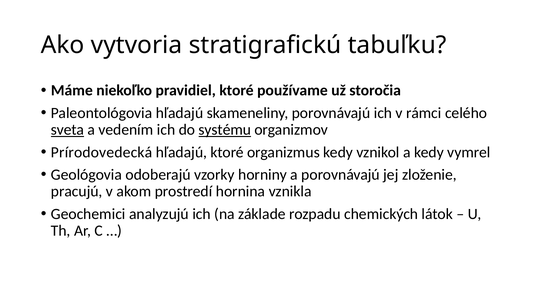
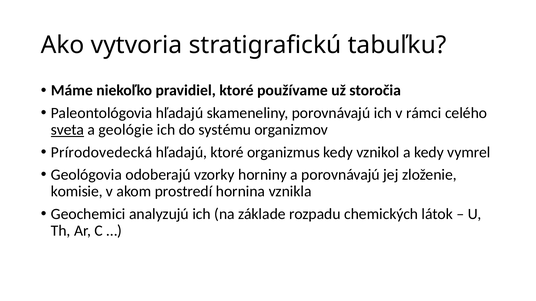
vedením: vedením -> geológie
systému underline: present -> none
pracujú: pracujú -> komisie
